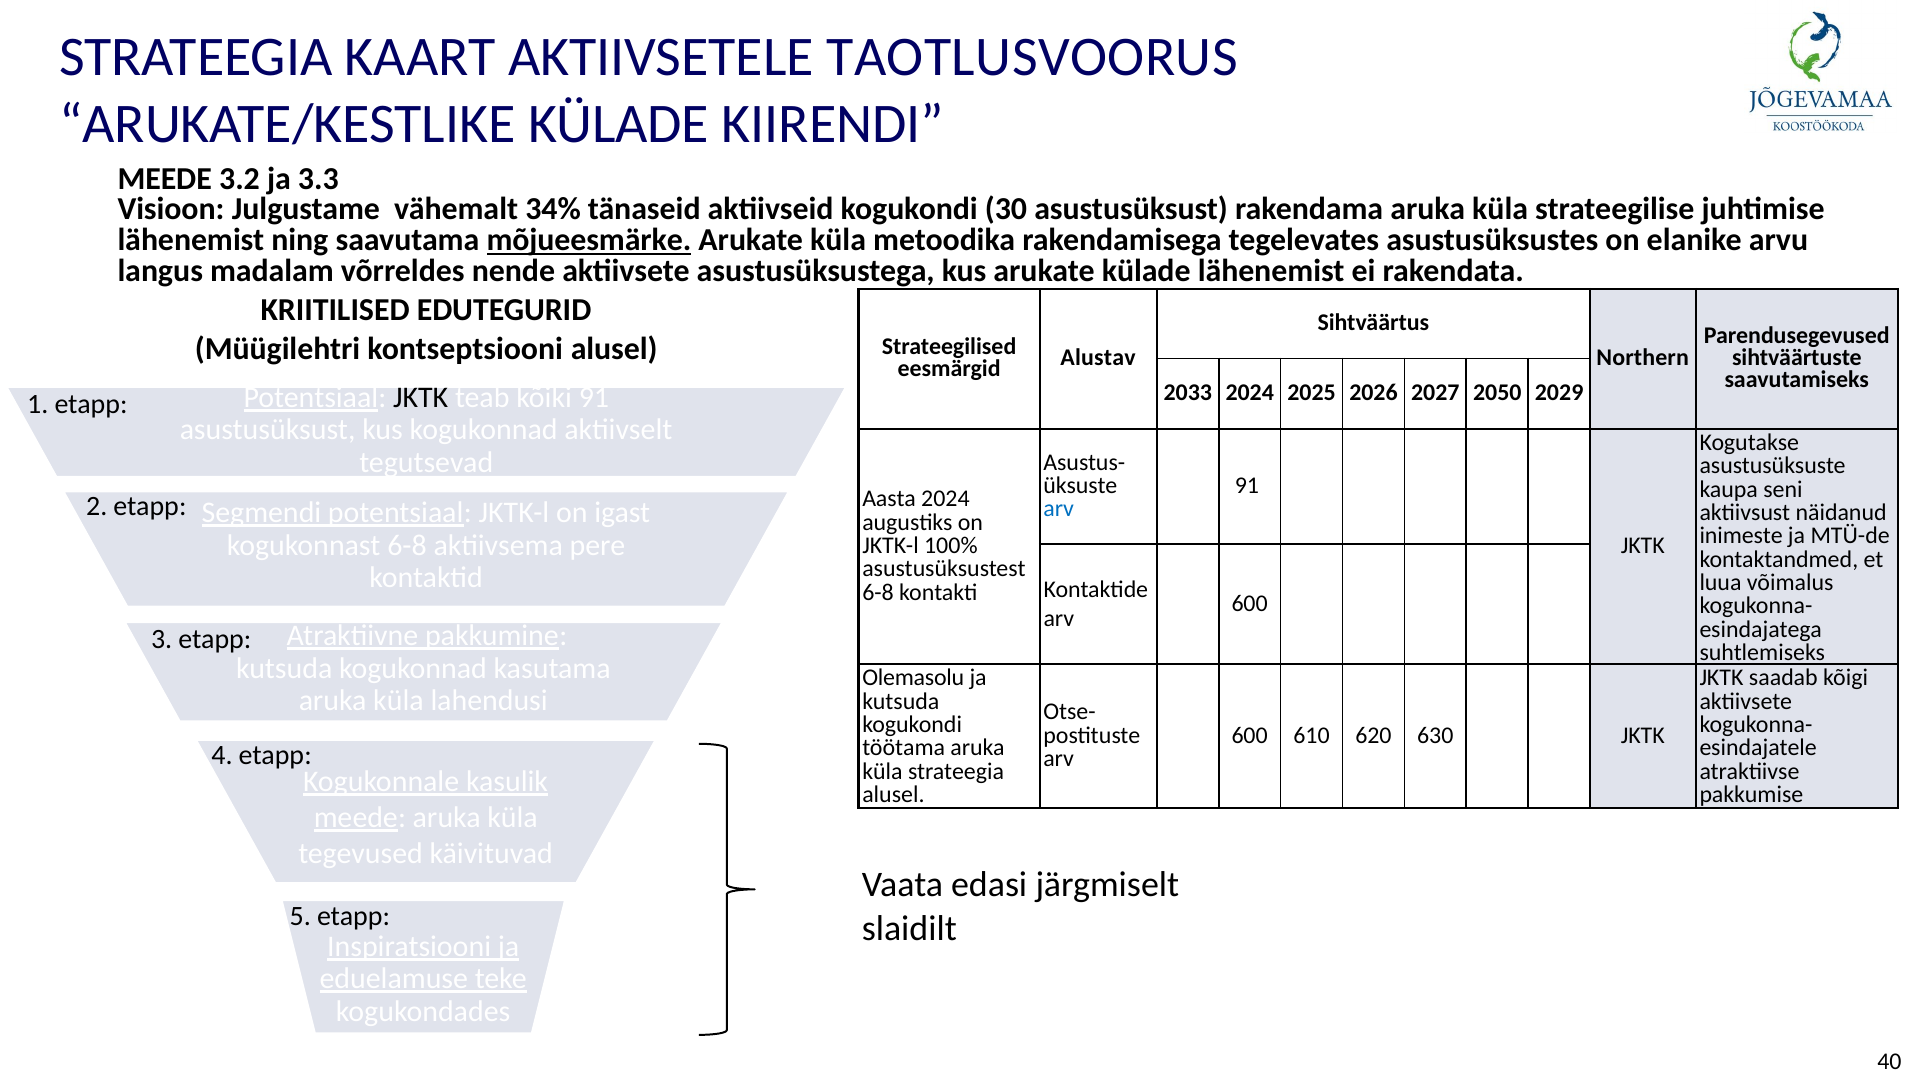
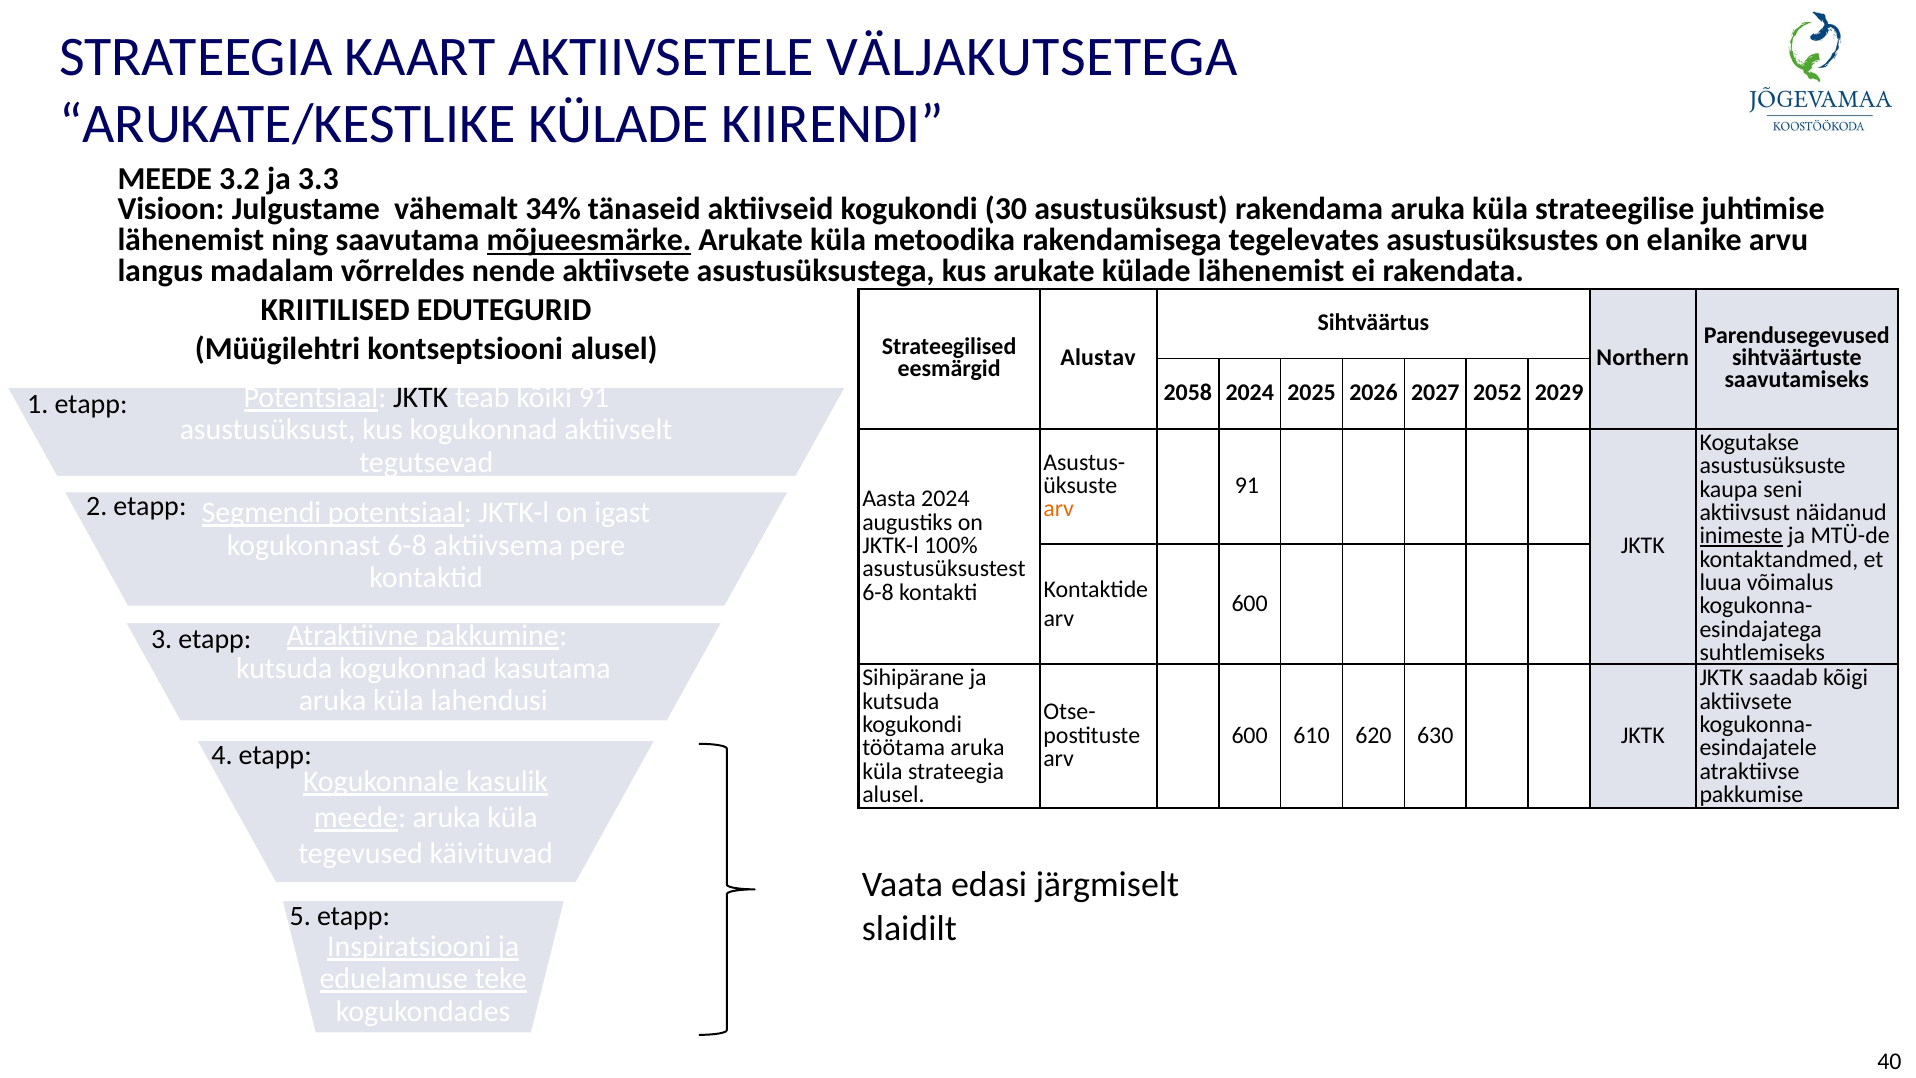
TAOTLUSVOORUS: TAOTLUSVOORUS -> VÄLJAKUTSETEGA
2033: 2033 -> 2058
2050: 2050 -> 2052
arv at (1059, 509) colour: blue -> orange
inimeste underline: none -> present
Olemasolu: Olemasolu -> Sihipärane
